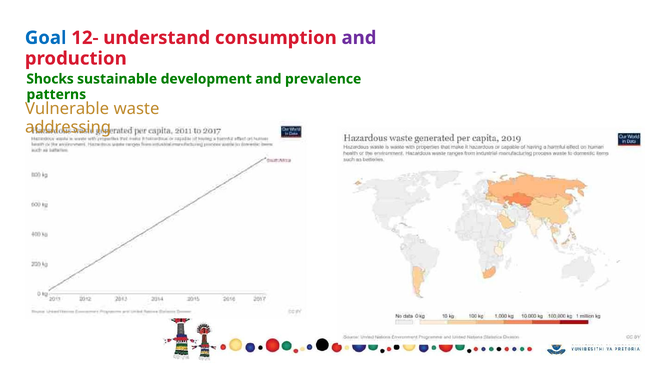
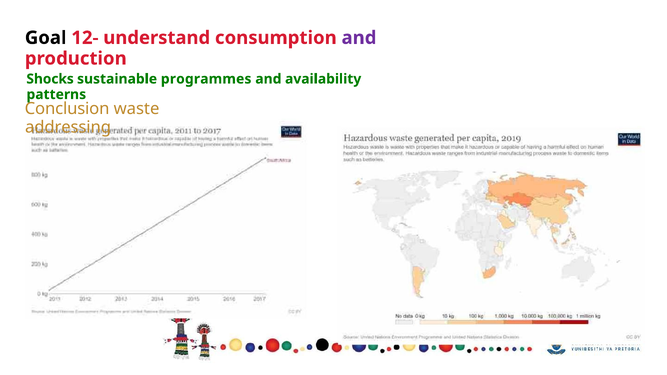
Goal colour: blue -> black
development: development -> programmes
prevalence: prevalence -> availability
Vulnerable: Vulnerable -> Conclusion
